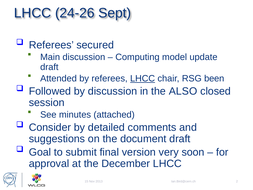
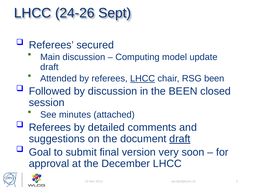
the ALSO: ALSO -> BEEN
Consider at (50, 127): Consider -> Referees
draft at (180, 139) underline: none -> present
